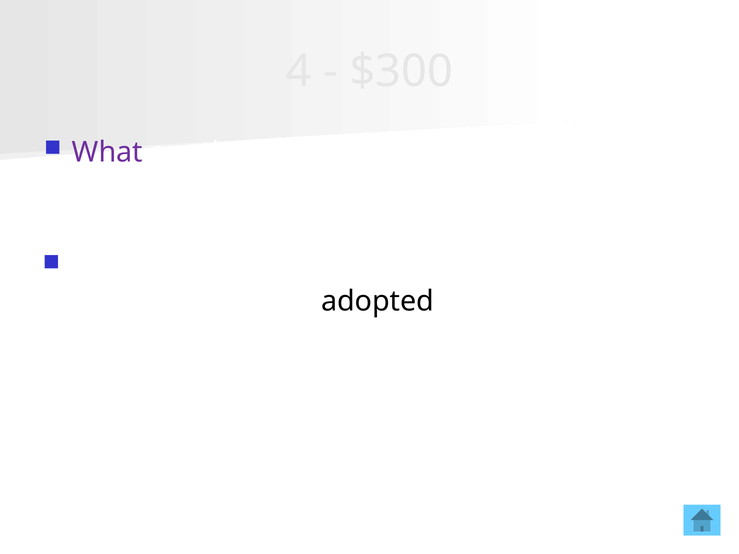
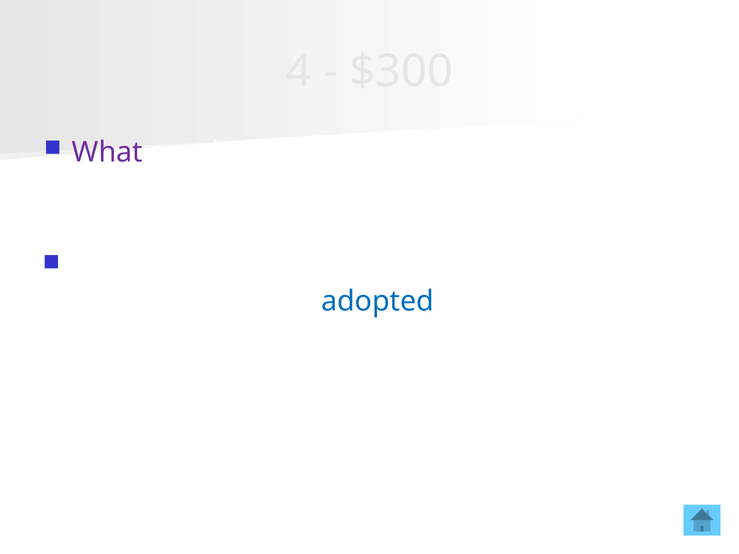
adopted colour: black -> blue
